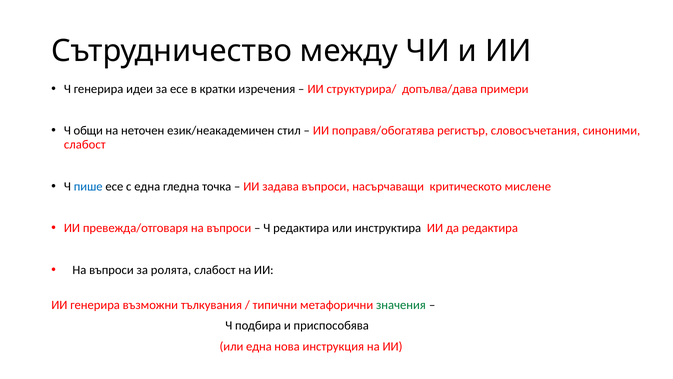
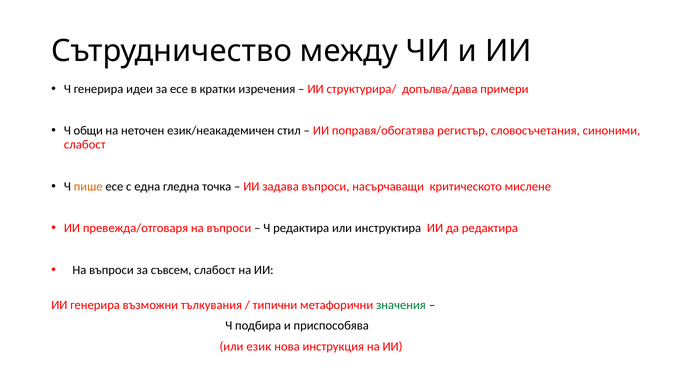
пише colour: blue -> orange
ролята: ролята -> съвсем
или една: една -> език
